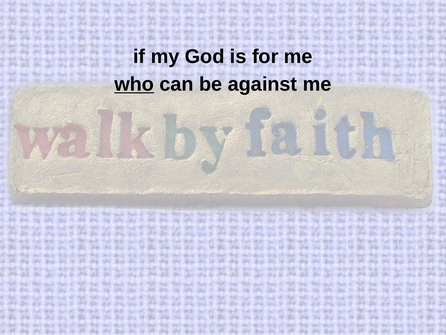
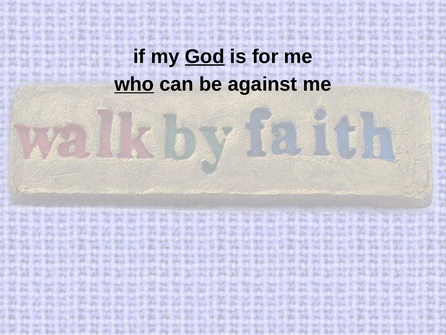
God underline: none -> present
